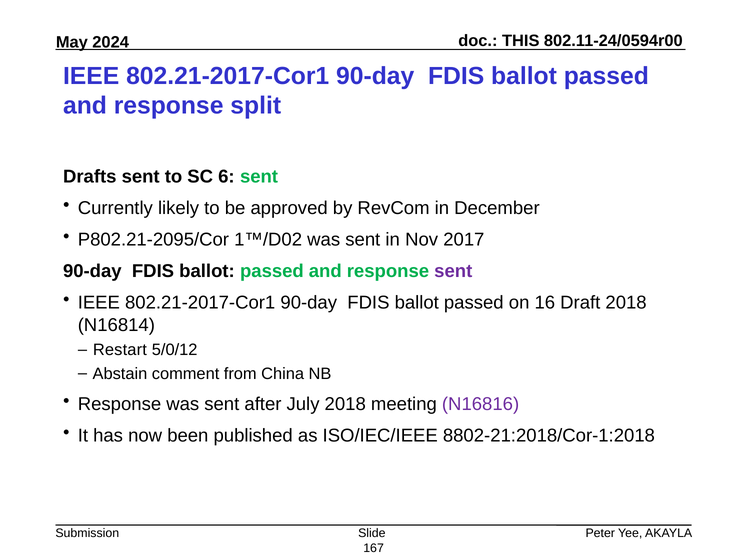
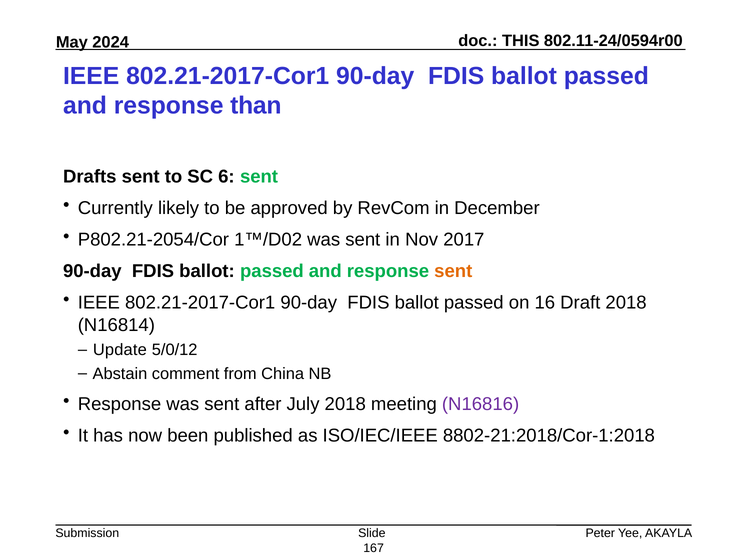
split: split -> than
P802.21-2095/Cor: P802.21-2095/Cor -> P802.21-2054/Cor
sent at (453, 271) colour: purple -> orange
Restart: Restart -> Update
